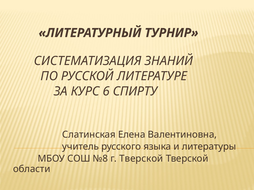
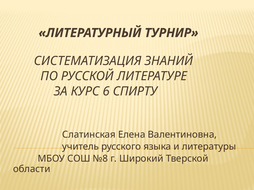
г Тверской: Тверской -> Широкий
